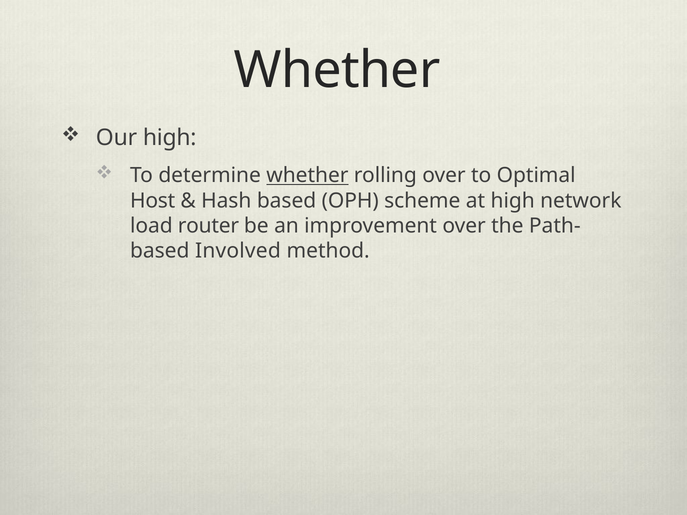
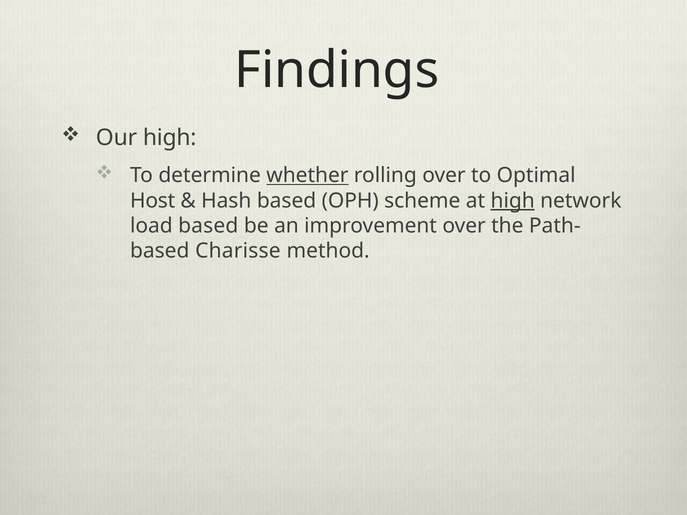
Whether at (337, 70): Whether -> Findings
high at (513, 201) underline: none -> present
load router: router -> based
Involved: Involved -> Charisse
